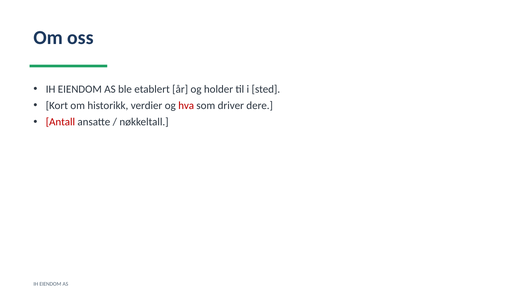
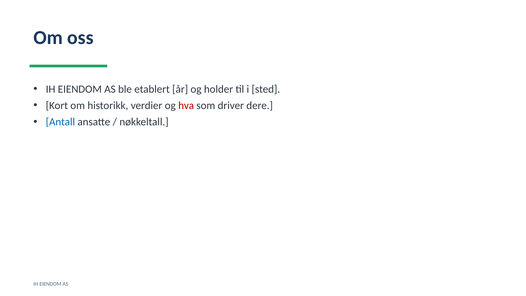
Antall colour: red -> blue
